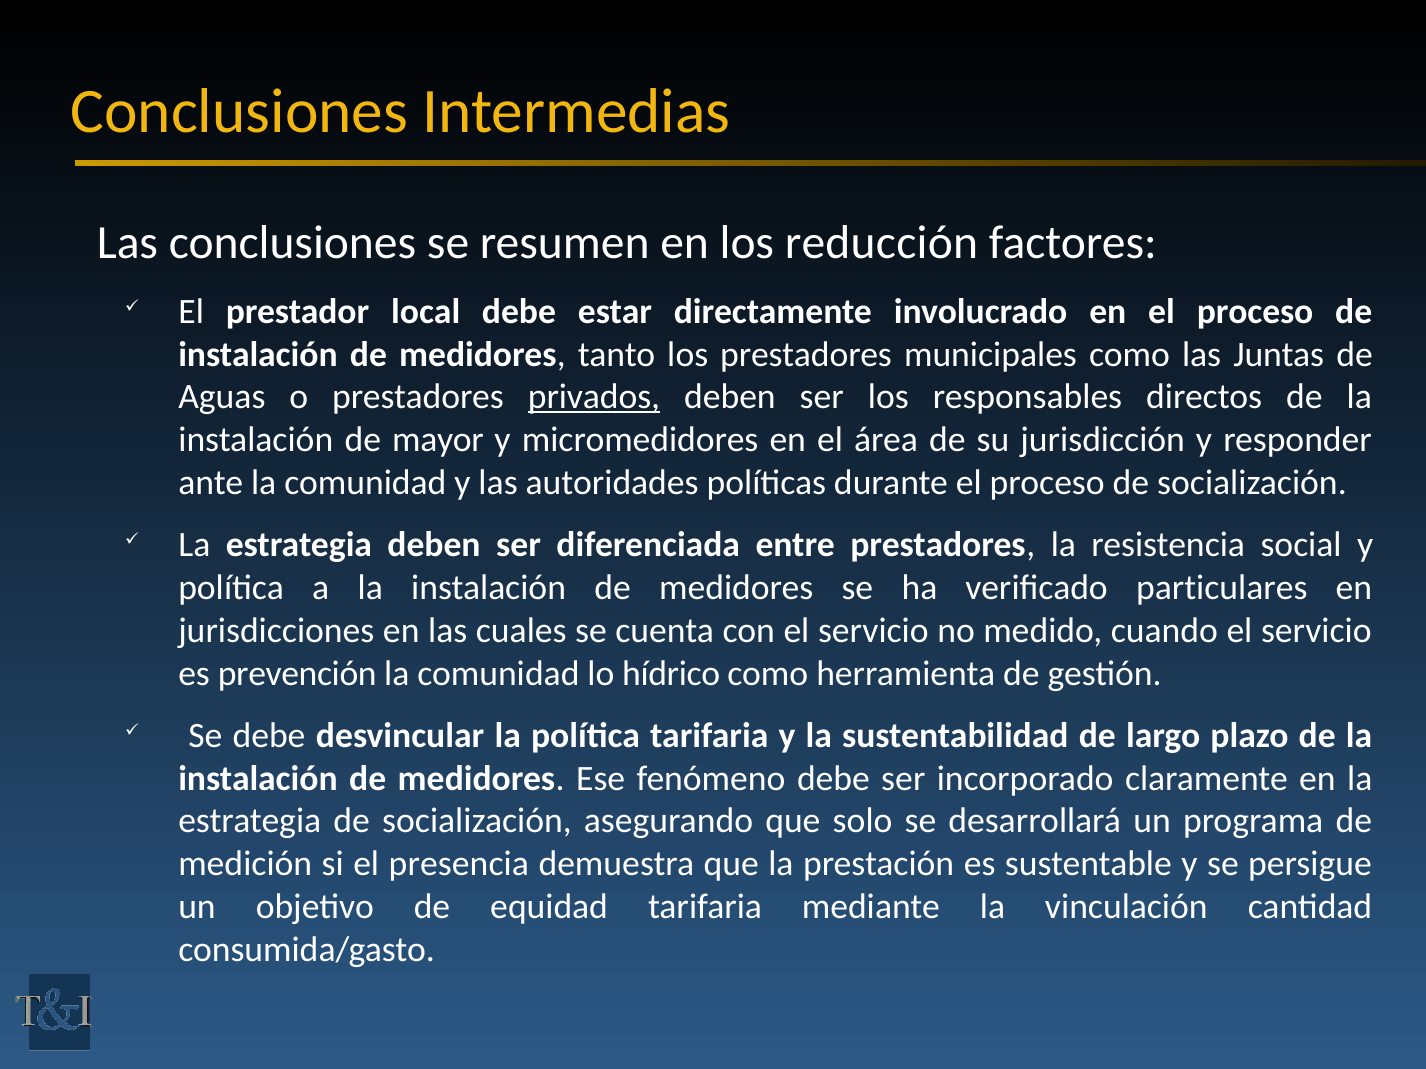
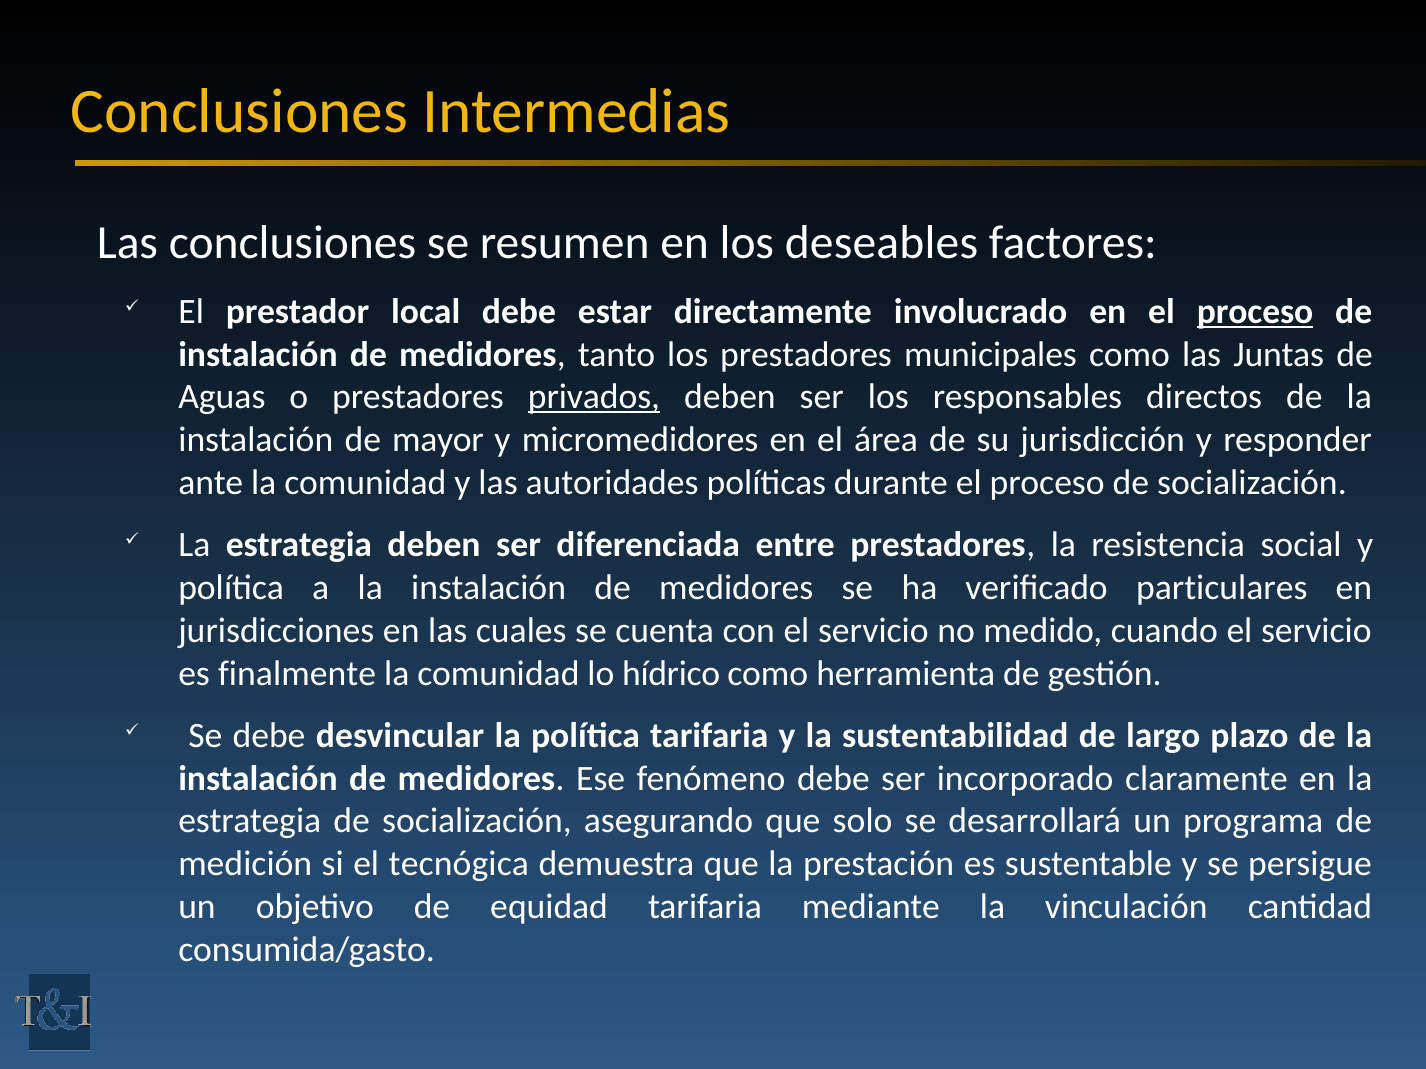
reducción: reducción -> deseables
proceso at (1255, 312) underline: none -> present
prevención: prevención -> finalmente
presencia: presencia -> tecnógica
